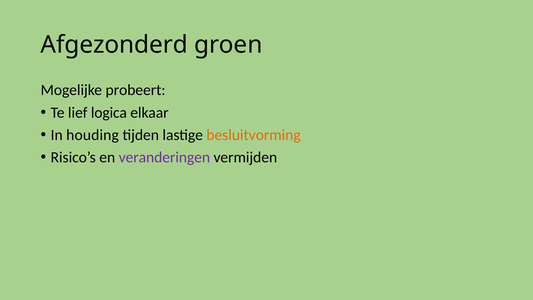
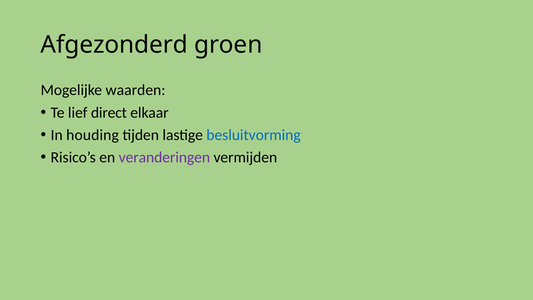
probeert: probeert -> waarden
logica: logica -> direct
besluitvorming colour: orange -> blue
